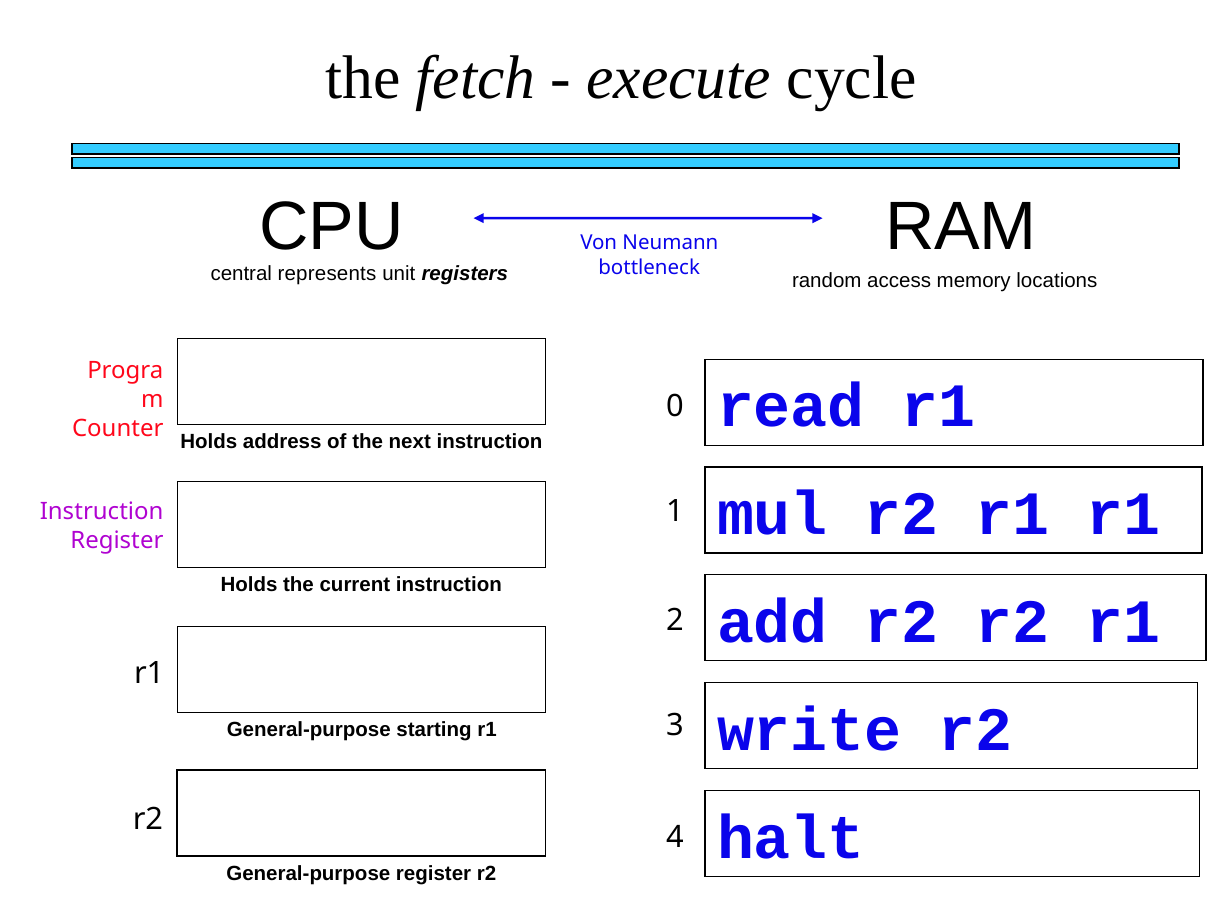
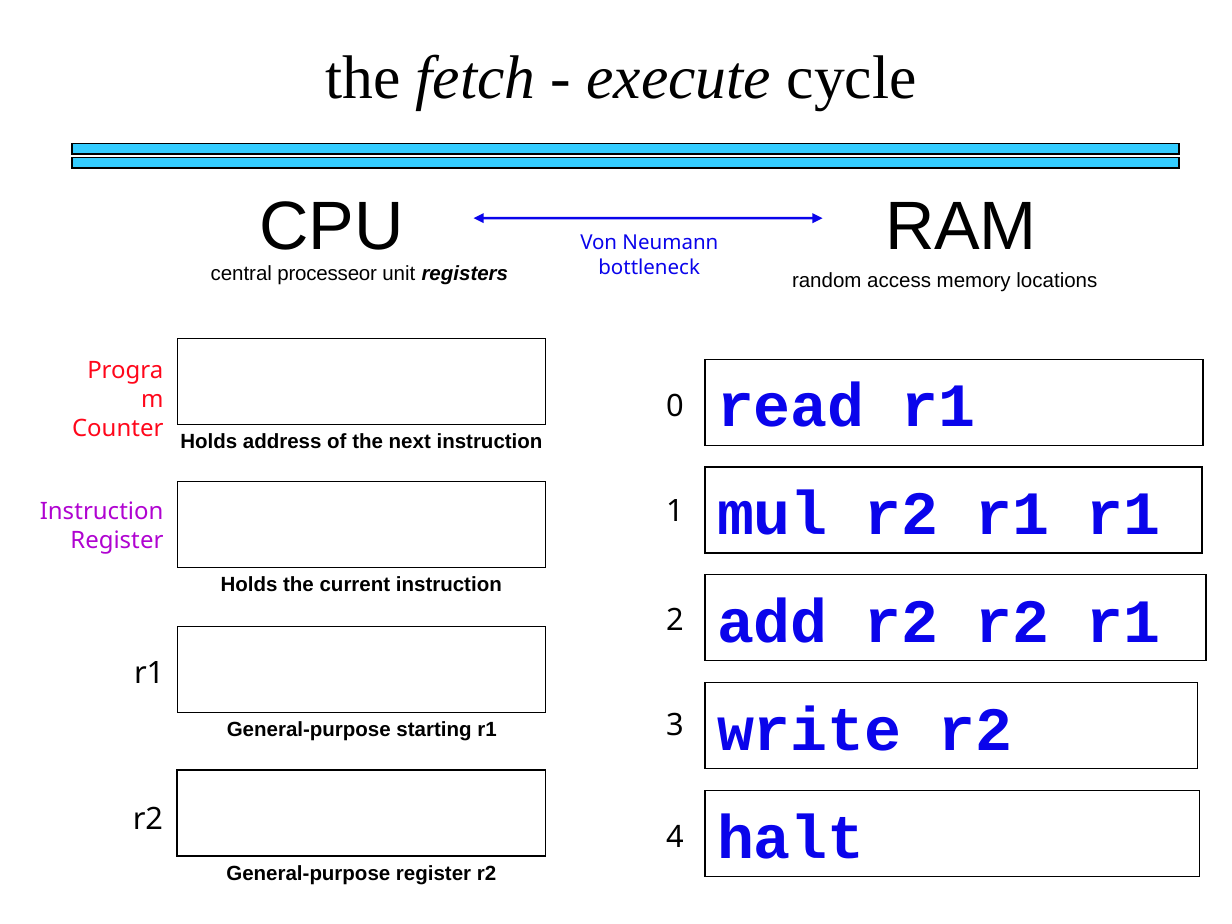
represents: represents -> processeor
